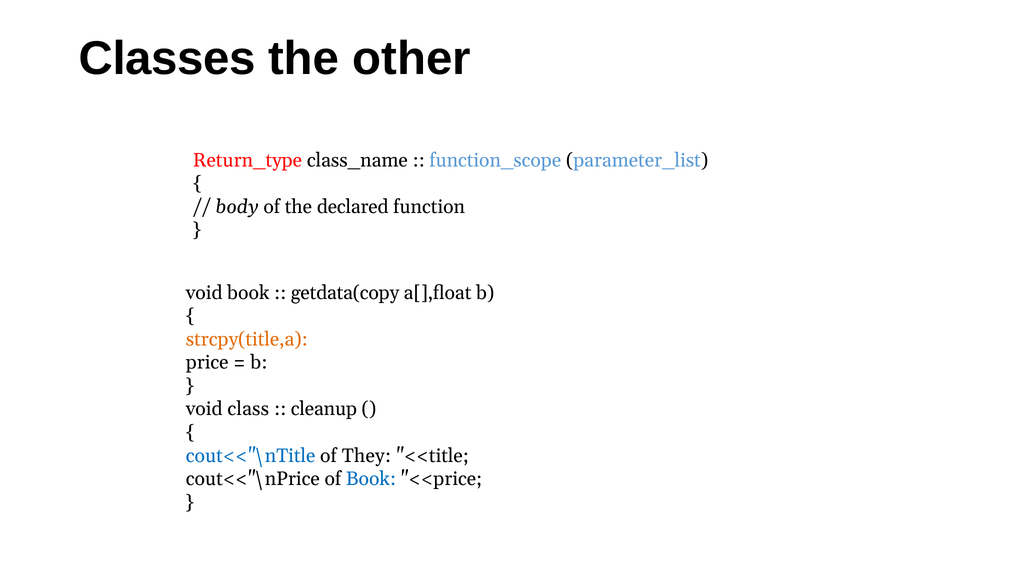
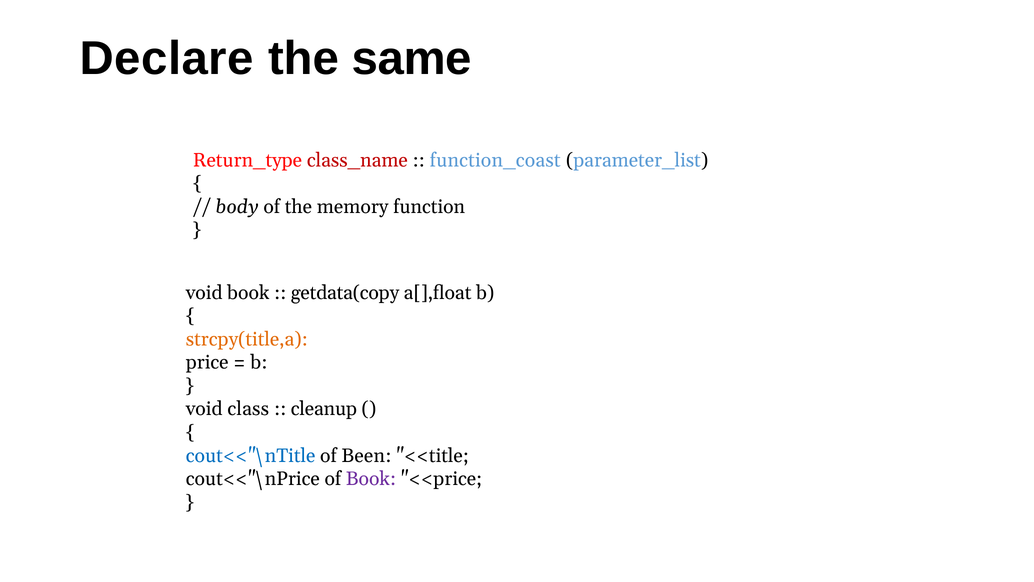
Classes: Classes -> Declare
other: other -> same
class_name colour: black -> red
function_scope: function_scope -> function_coast
declared: declared -> memory
They: They -> Been
Book at (371, 479) colour: blue -> purple
